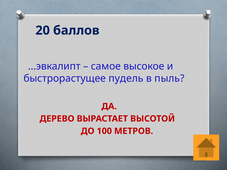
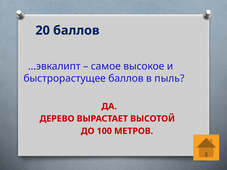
быстрорастущее пудель: пудель -> баллов
